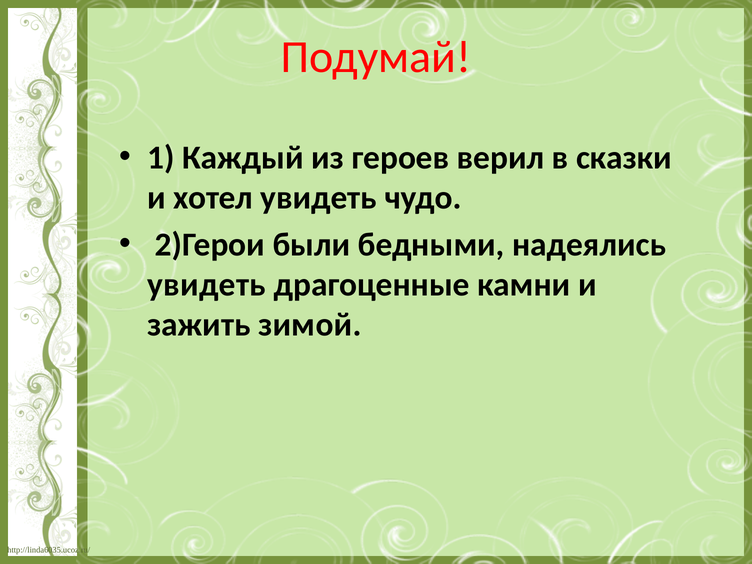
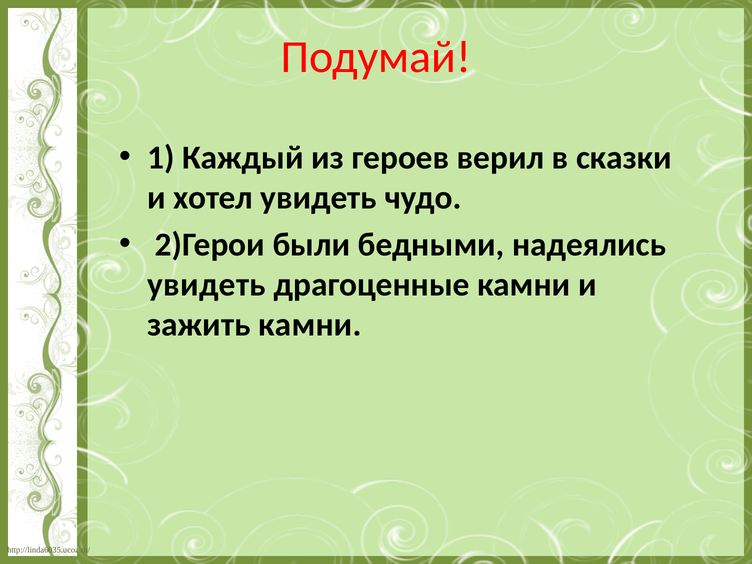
зажить зимой: зимой -> камни
